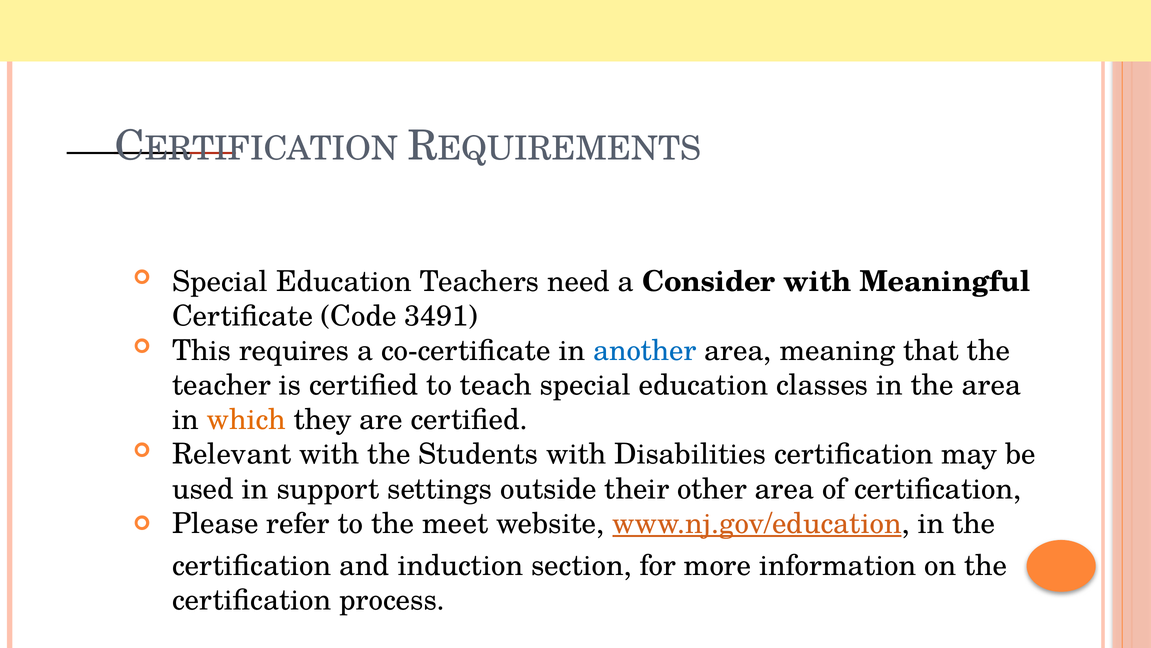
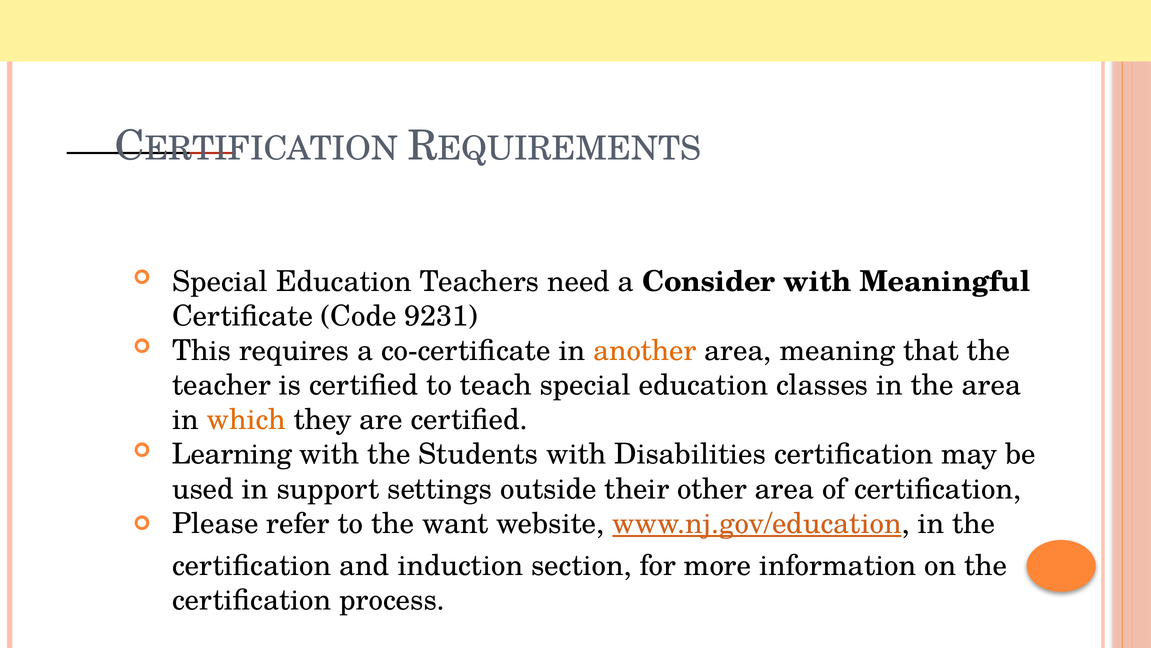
3491: 3491 -> 9231
another colour: blue -> orange
Relevant: Relevant -> Learning
meet: meet -> want
